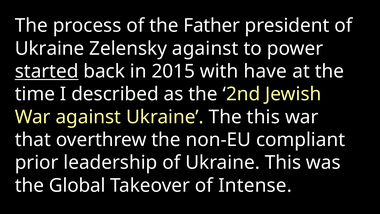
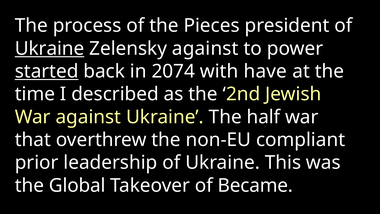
Father: Father -> Pieces
Ukraine at (50, 48) underline: none -> present
2015: 2015 -> 2074
The this: this -> half
Intense: Intense -> Became
